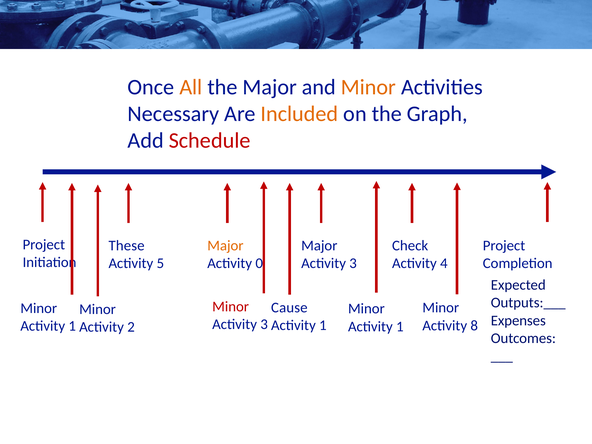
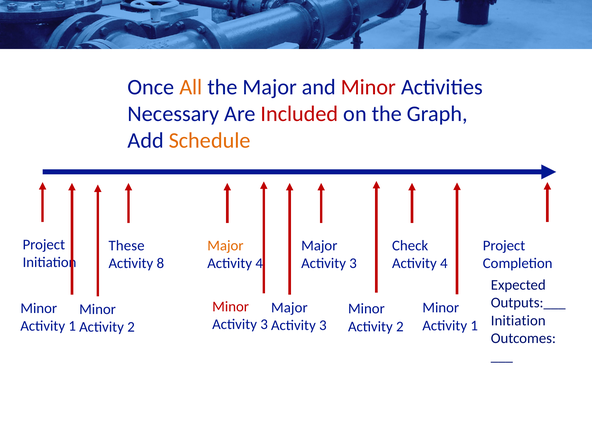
Minor at (368, 87) colour: orange -> red
Included colour: orange -> red
Schedule colour: red -> orange
5: 5 -> 8
0 at (259, 263): 0 -> 4
Cause at (289, 308): Cause -> Major
Expenses at (518, 320): Expenses -> Initiation
1 at (323, 325): 1 -> 3
8 at (474, 326): 8 -> 1
1 at (400, 326): 1 -> 2
